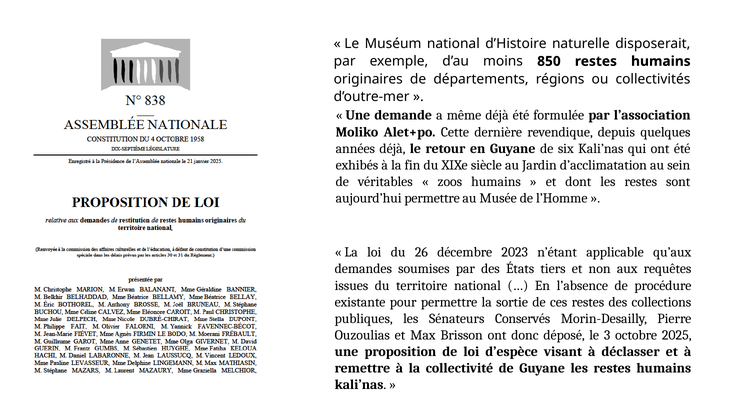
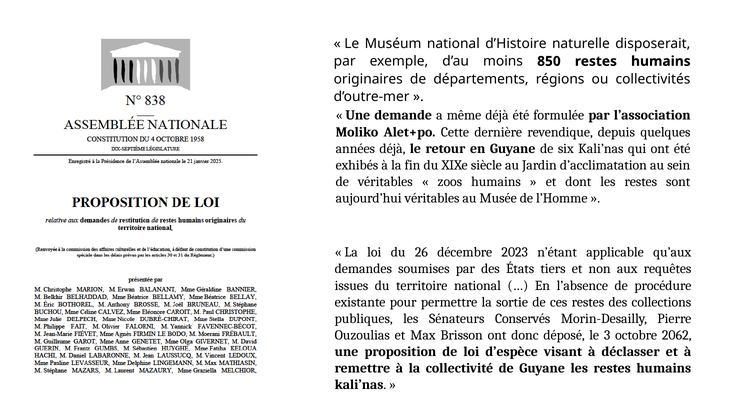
aujourd’hui permettre: permettre -> véritables
2025: 2025 -> 2062
